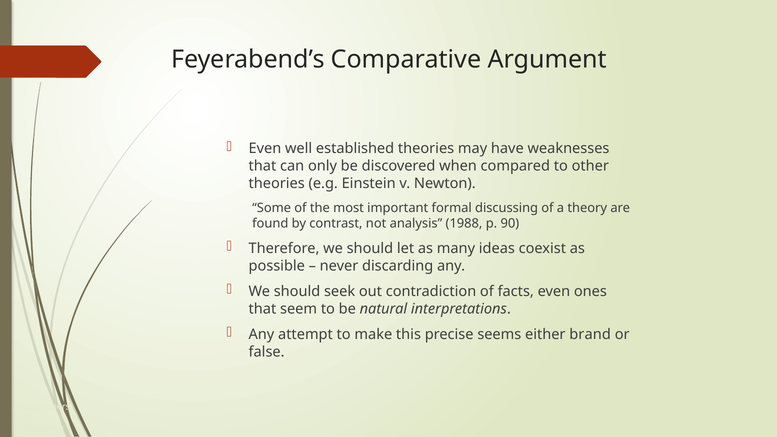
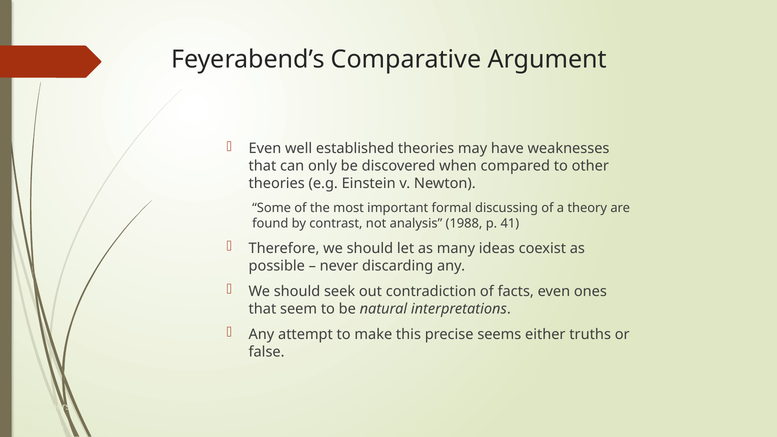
90: 90 -> 41
brand: brand -> truths
